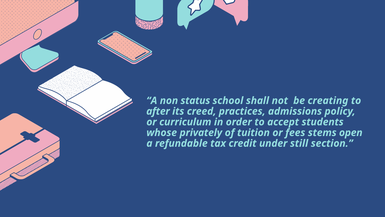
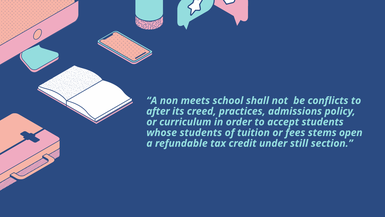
status: status -> meets
creating: creating -> conflicts
whose privately: privately -> students
